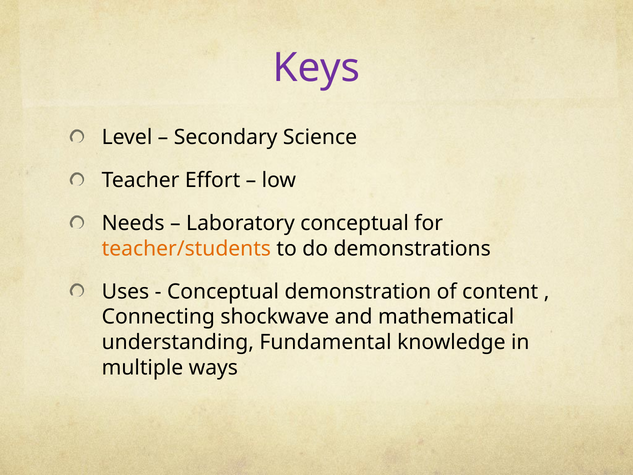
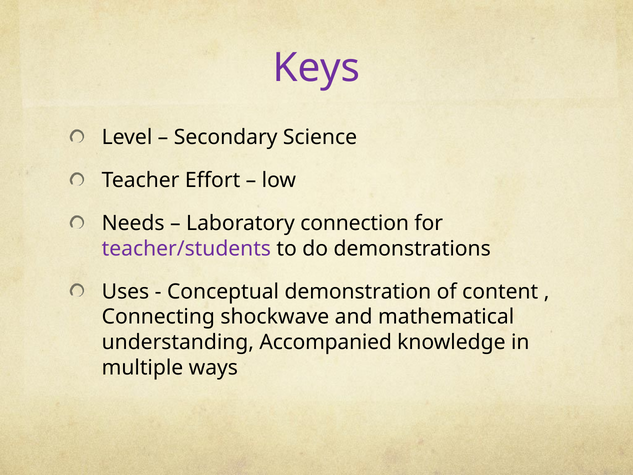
Laboratory conceptual: conceptual -> connection
teacher/students colour: orange -> purple
Fundamental: Fundamental -> Accompanied
